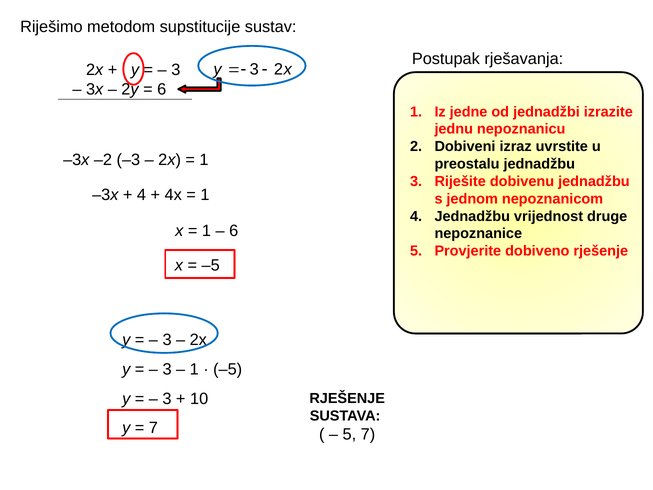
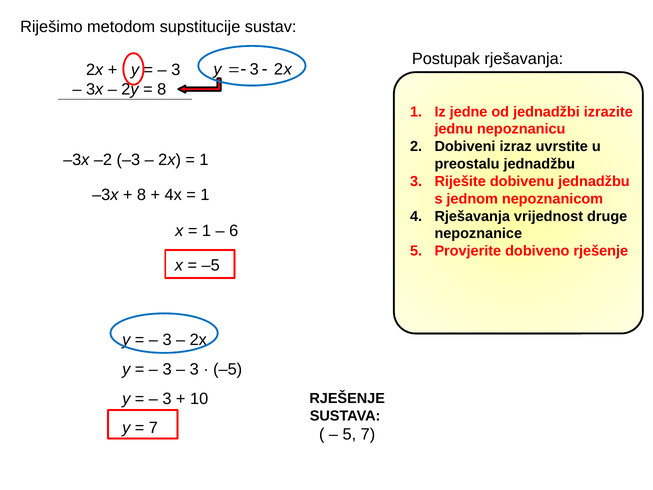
6 at (162, 89): 6 -> 8
4 at (141, 195): 4 -> 8
Jednadžbu at (472, 216): Jednadžbu -> Rješavanja
1 at (194, 369): 1 -> 3
